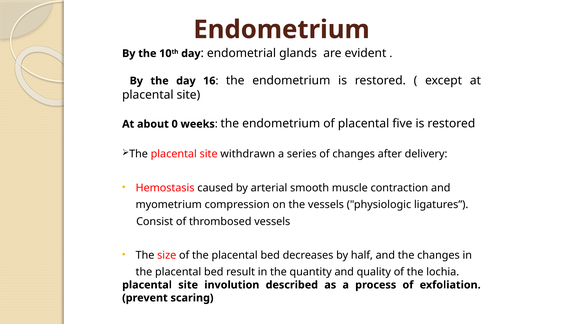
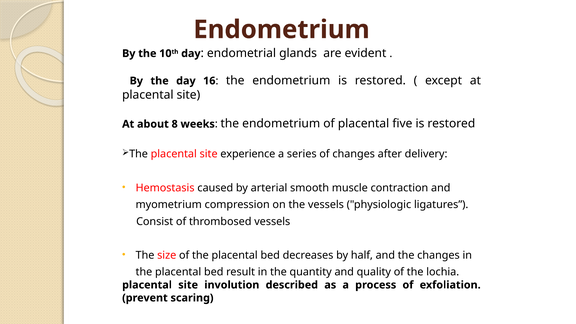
0: 0 -> 8
withdrawn: withdrawn -> experience
